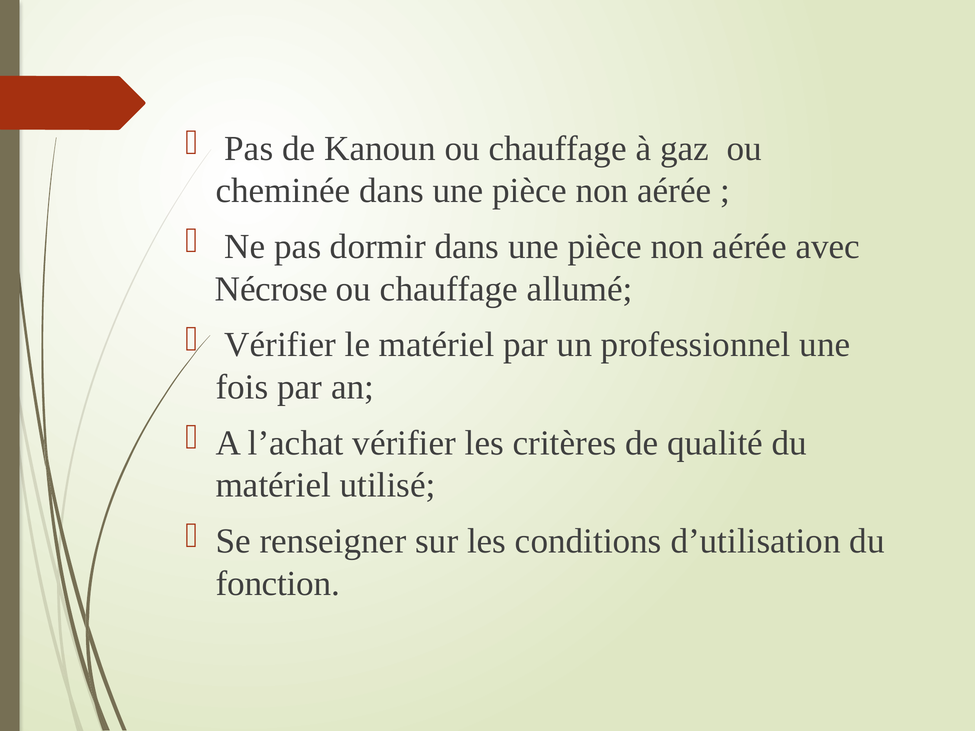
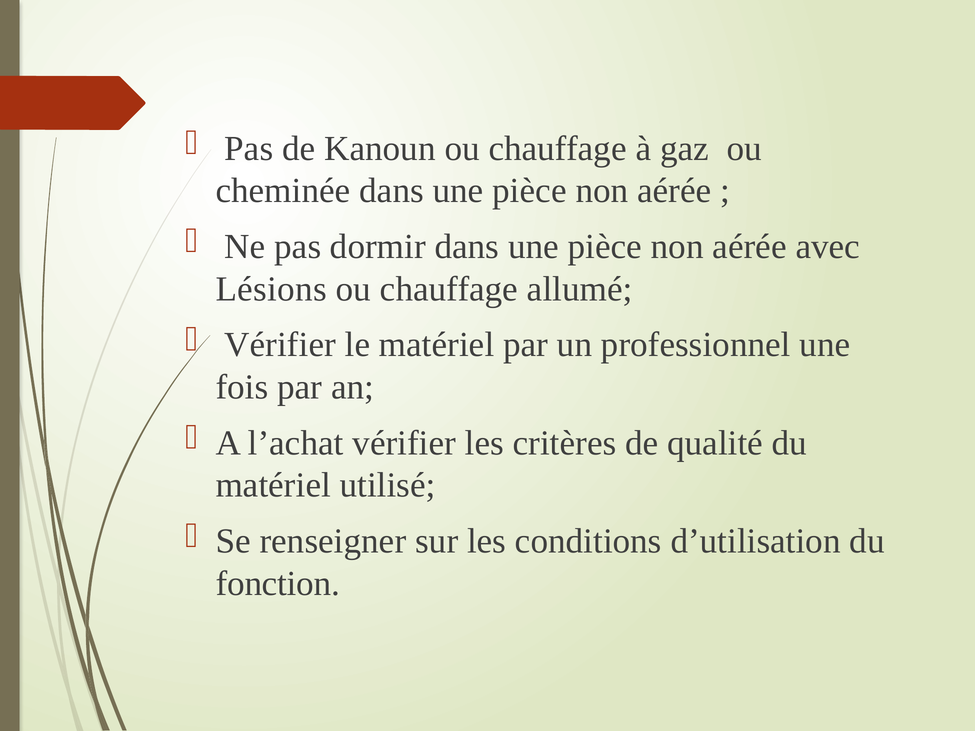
Nécrose: Nécrose -> Lésions
